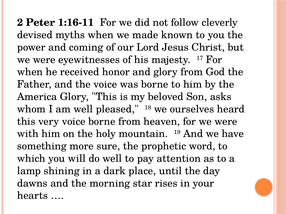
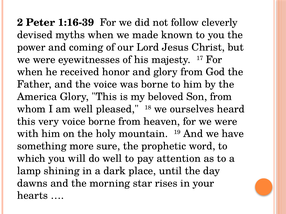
1:16-11: 1:16-11 -> 1:16-39
Son asks: asks -> from
